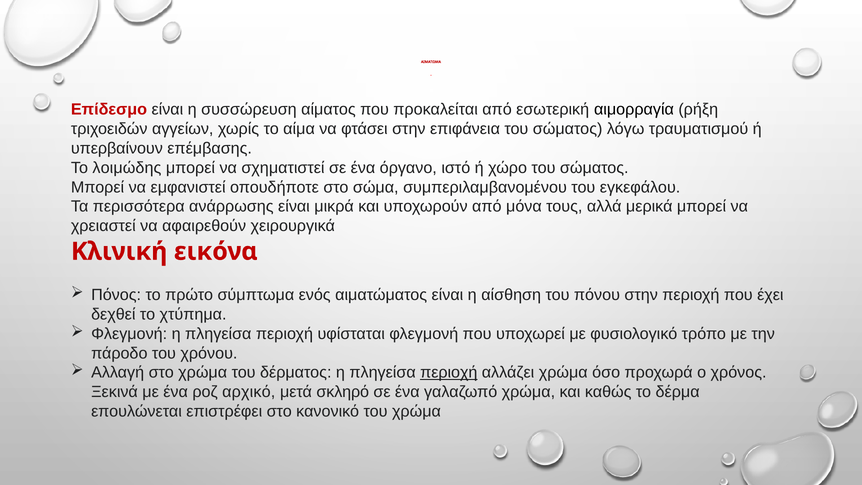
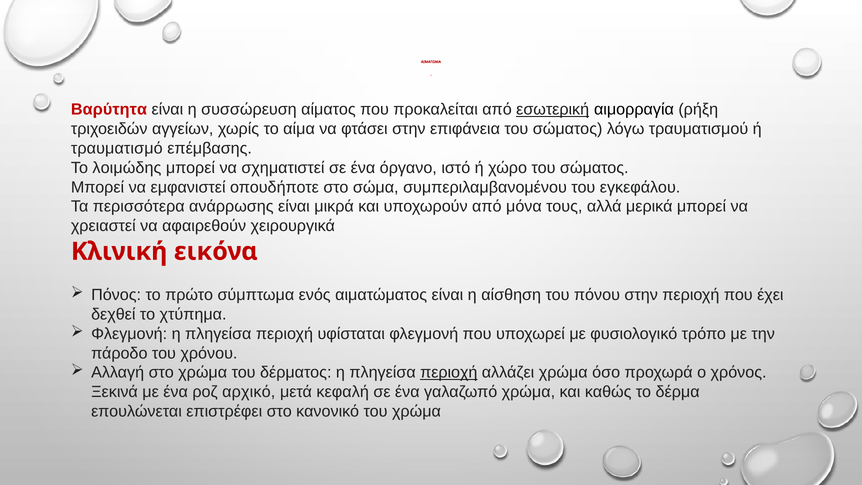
Επίδεσμο: Επίδεσμο -> Βαρύτητα
εσωτερική underline: none -> present
υπερβαίνουν: υπερβαίνουν -> τραυματισμό
σκληρό: σκληρό -> κεφαλή
